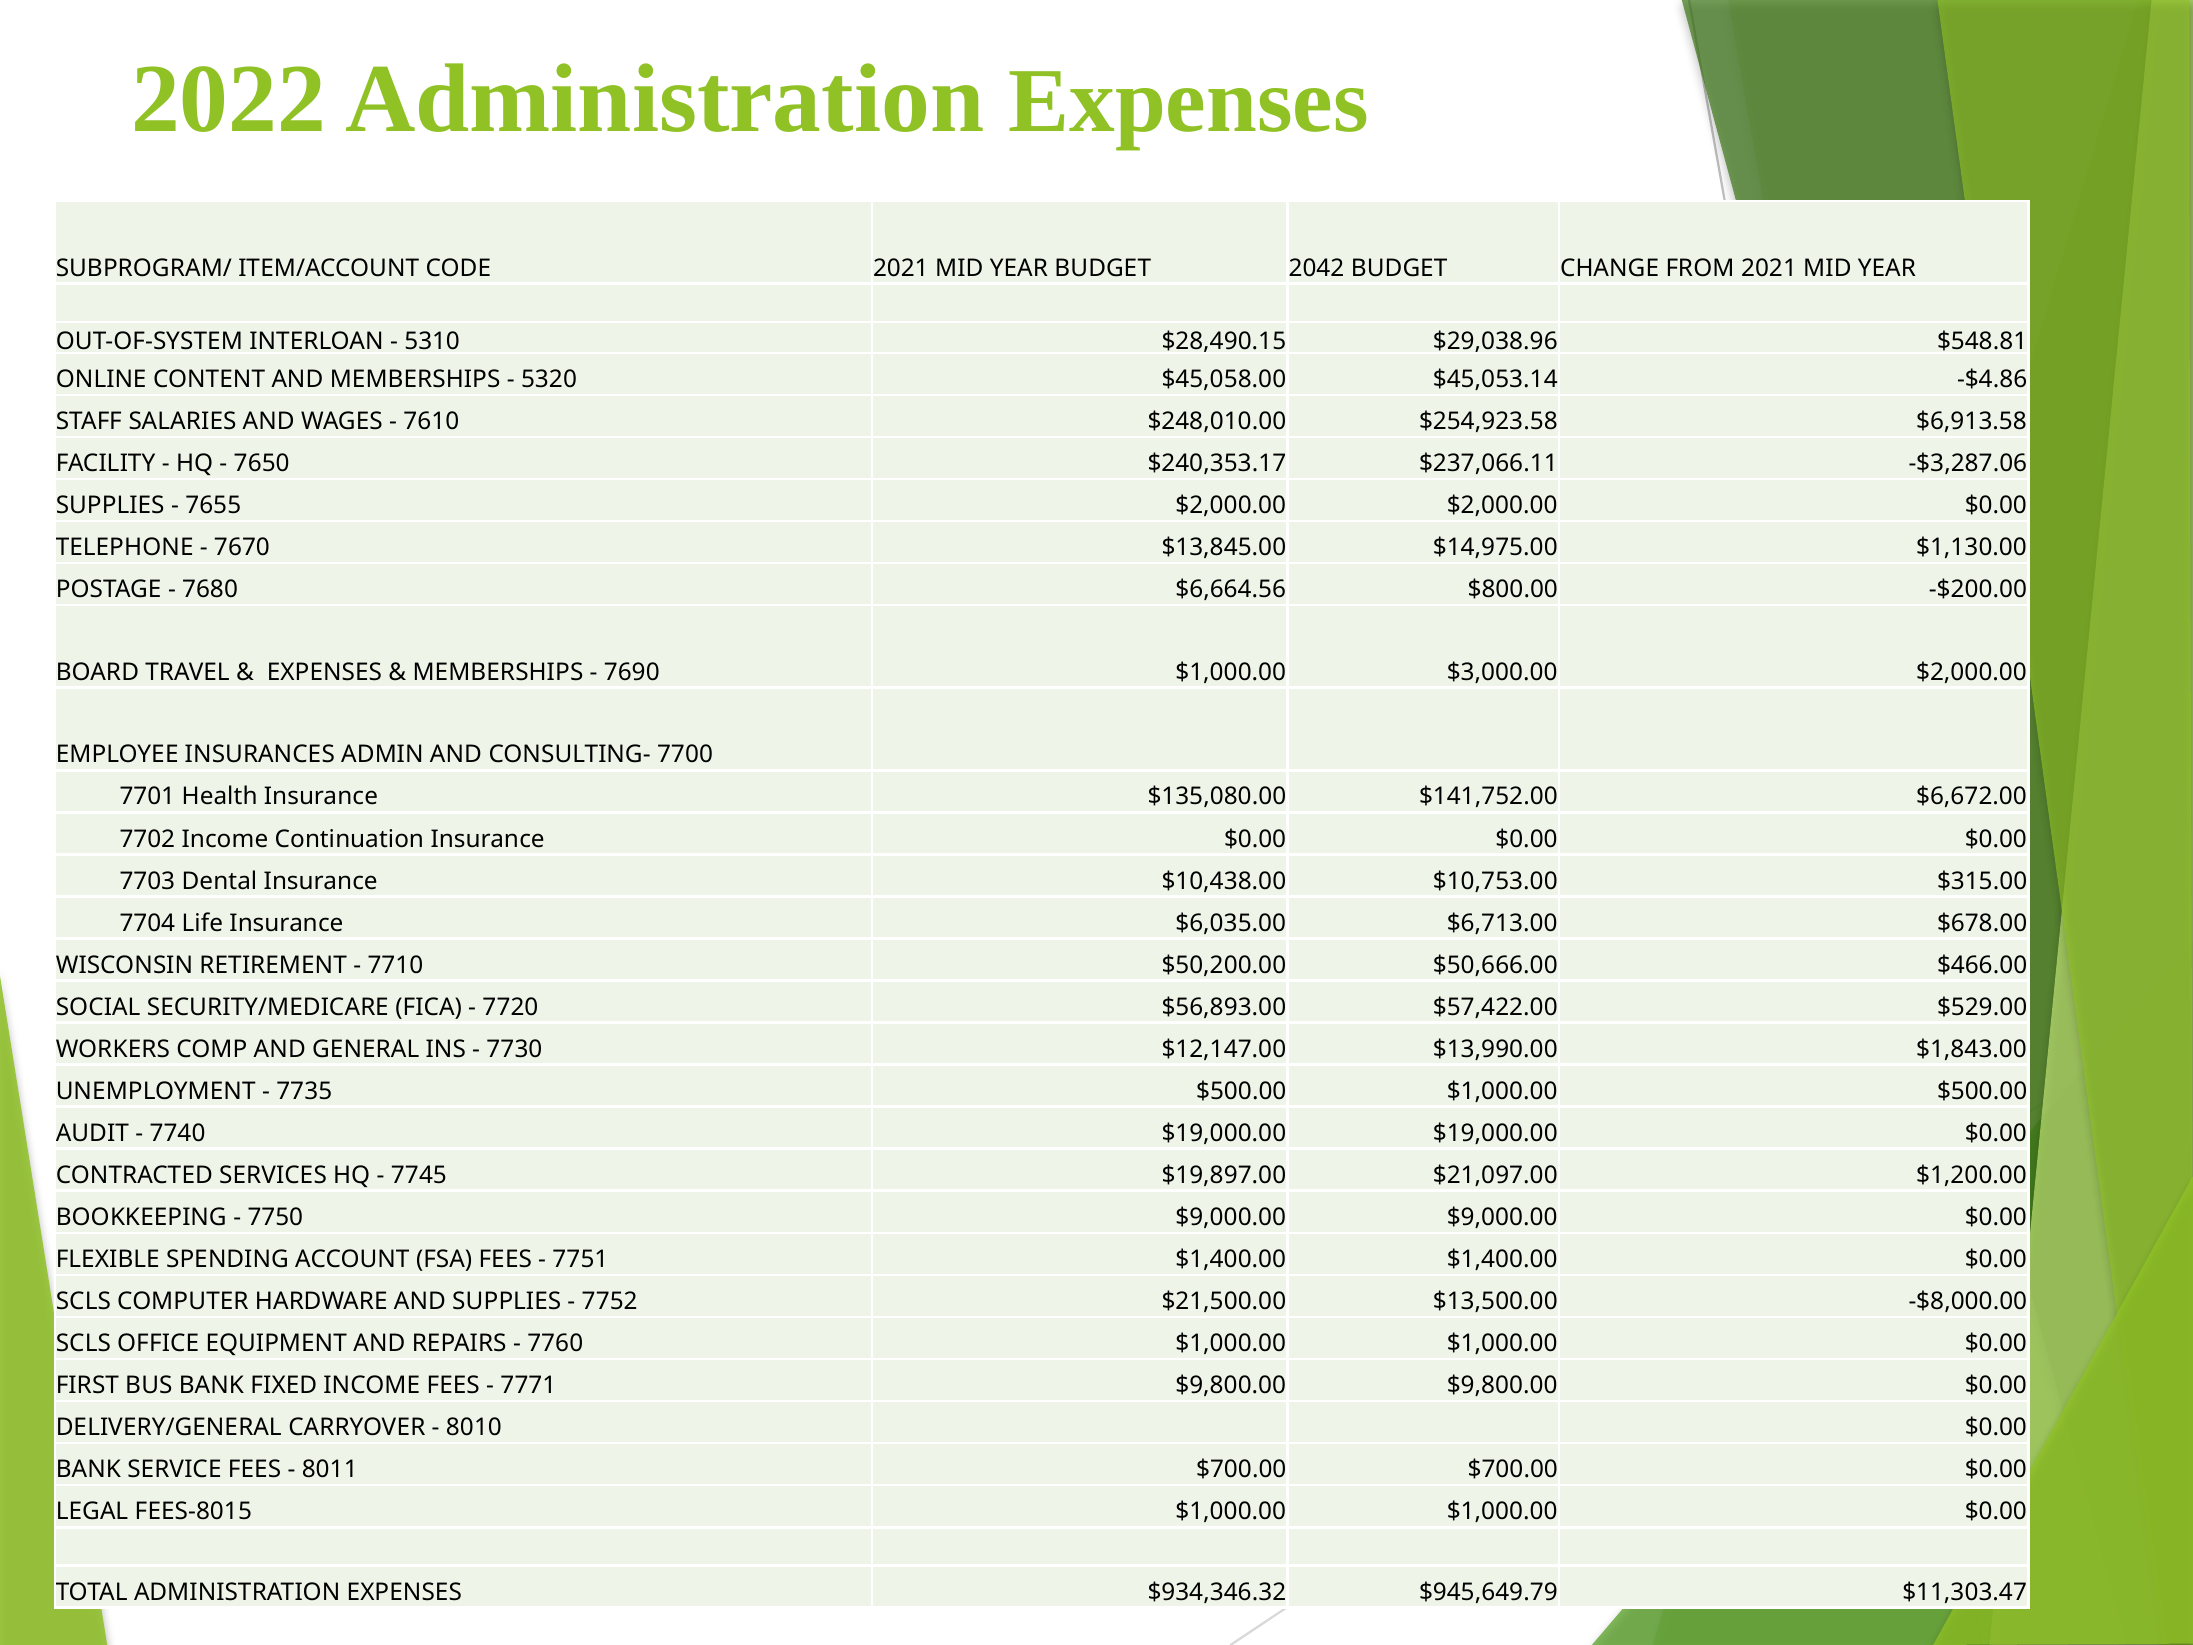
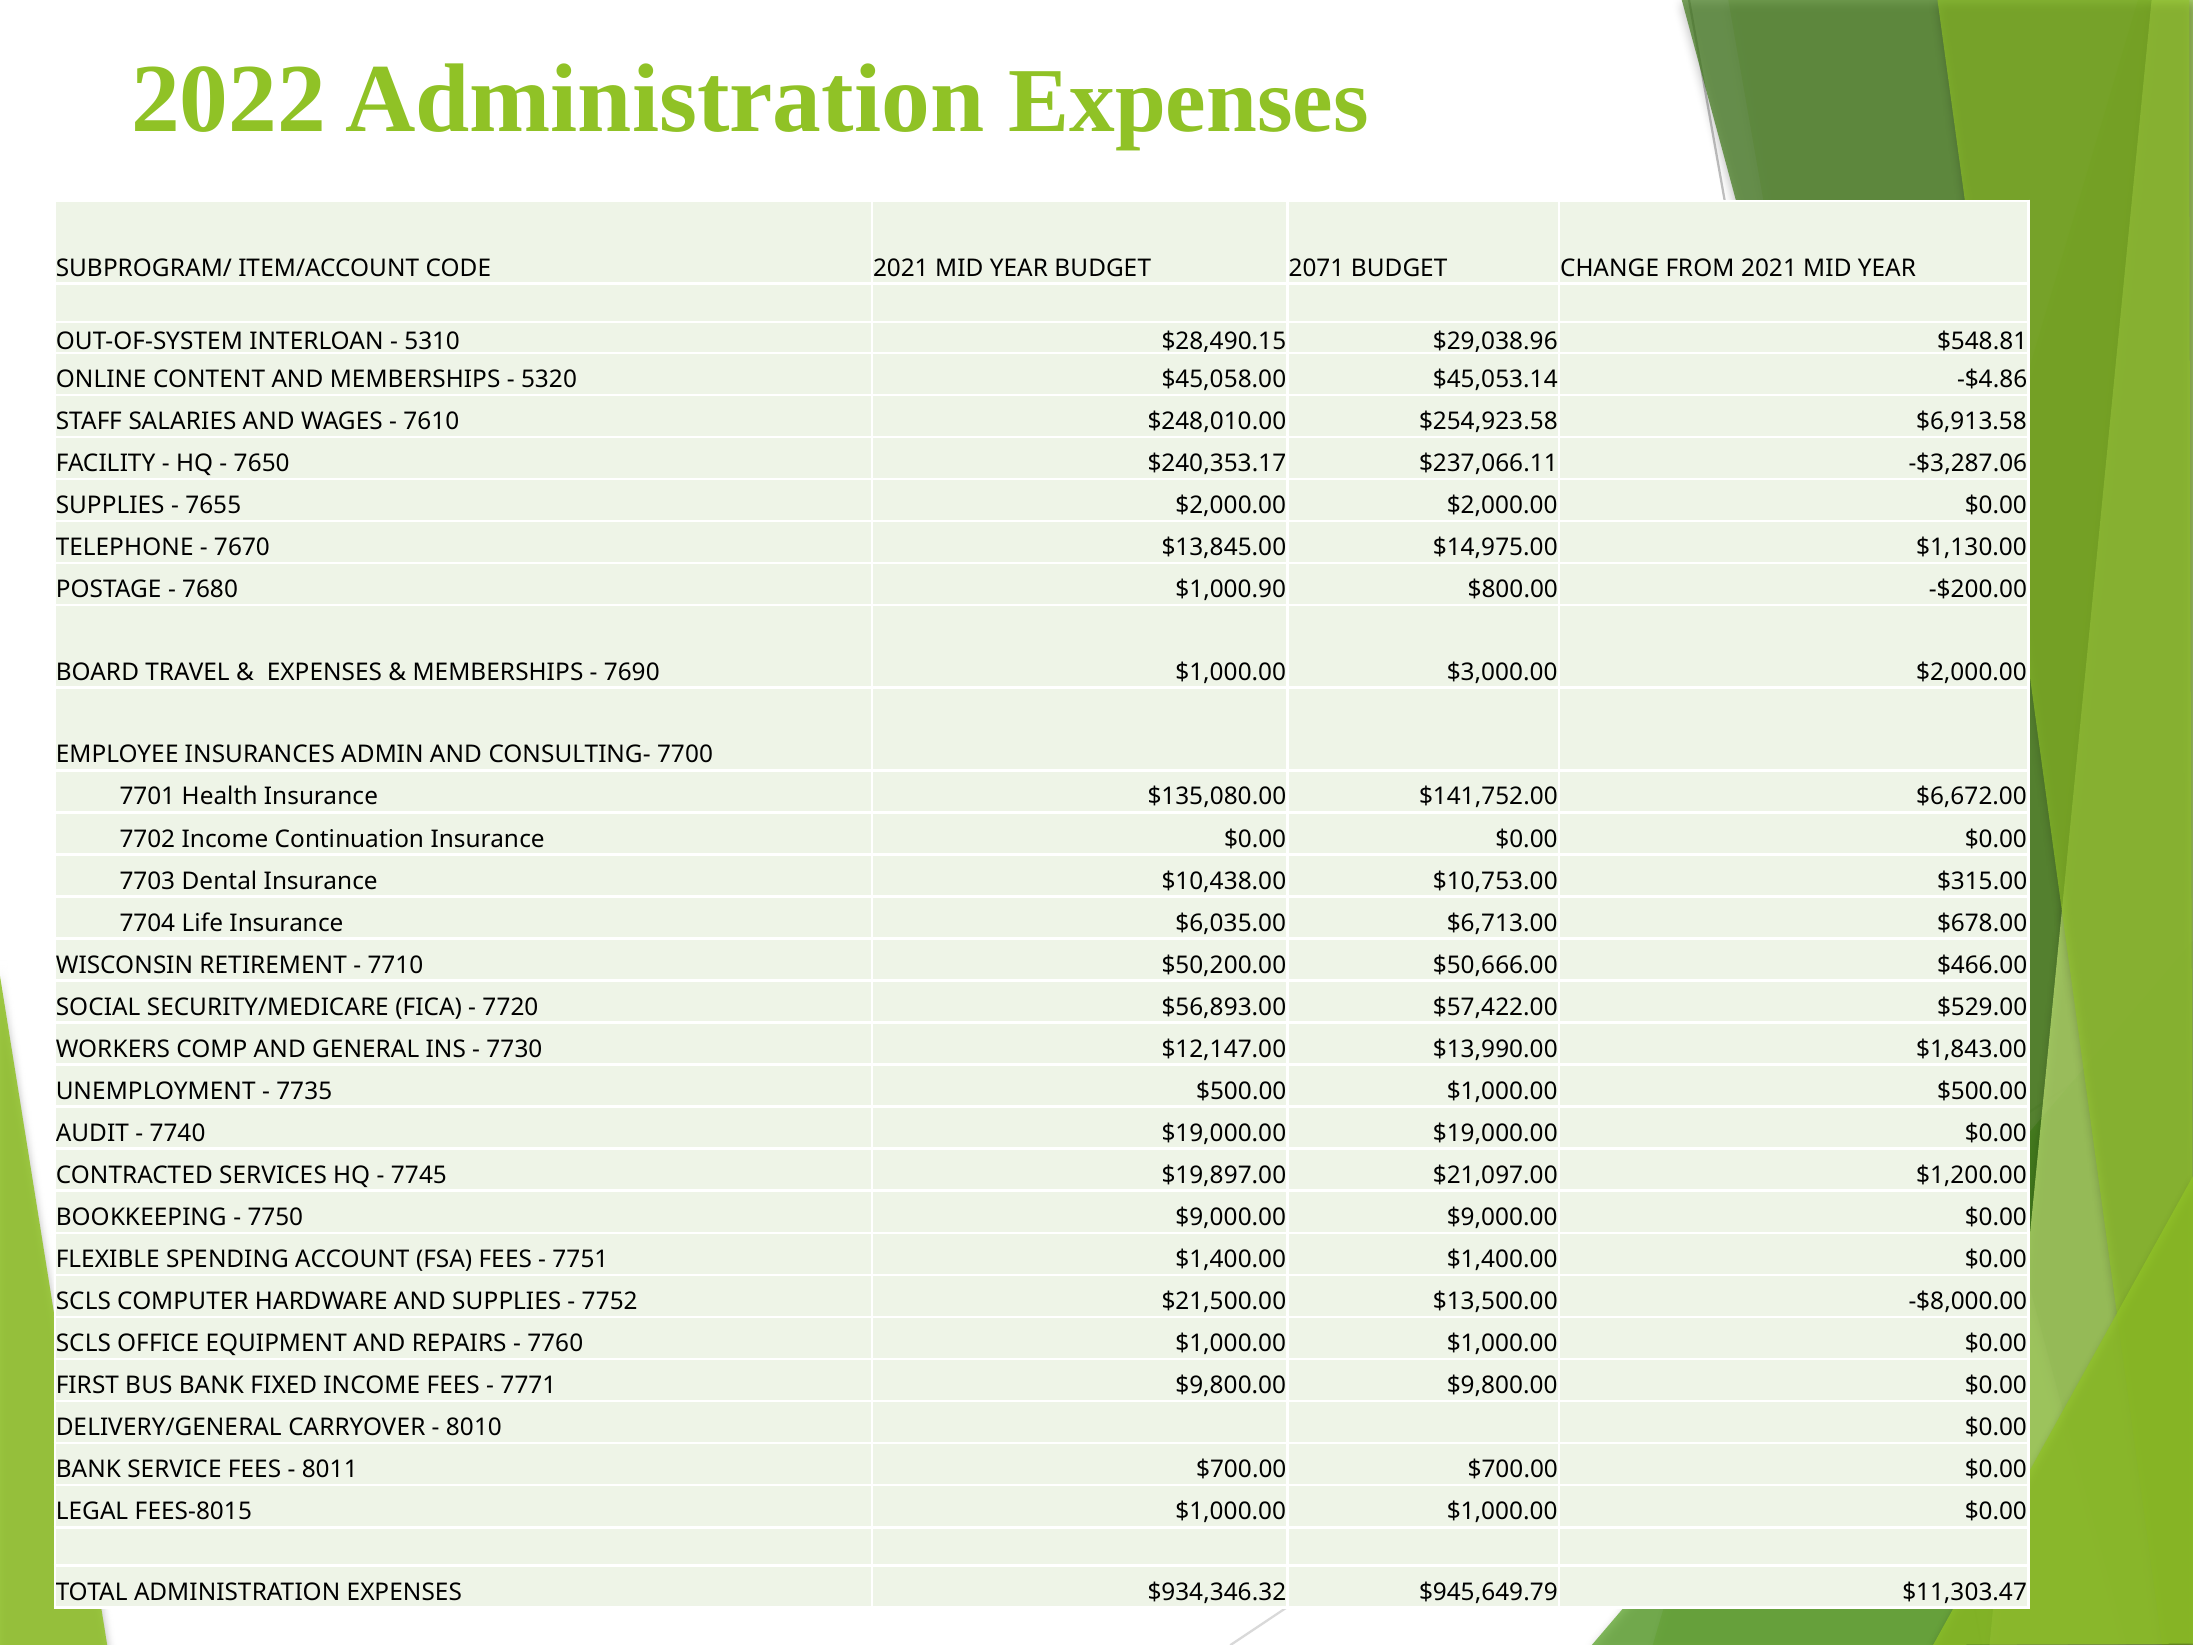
2042: 2042 -> 2071
$6,664.56: $6,664.56 -> $1,000.90
